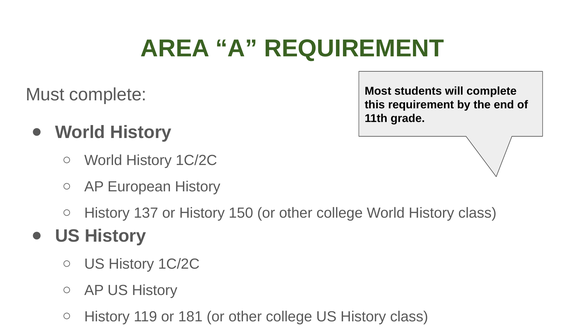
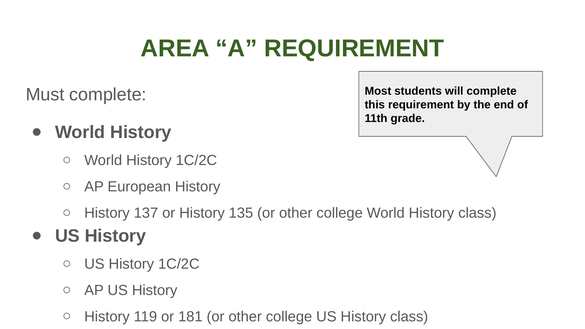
150: 150 -> 135
